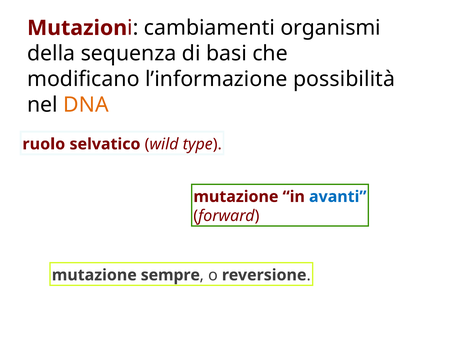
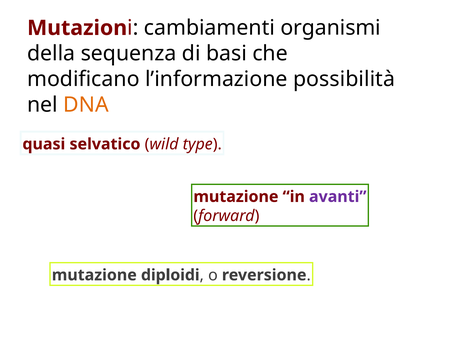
ruolo: ruolo -> quasi
avanti colour: blue -> purple
sempre: sempre -> diploidi
